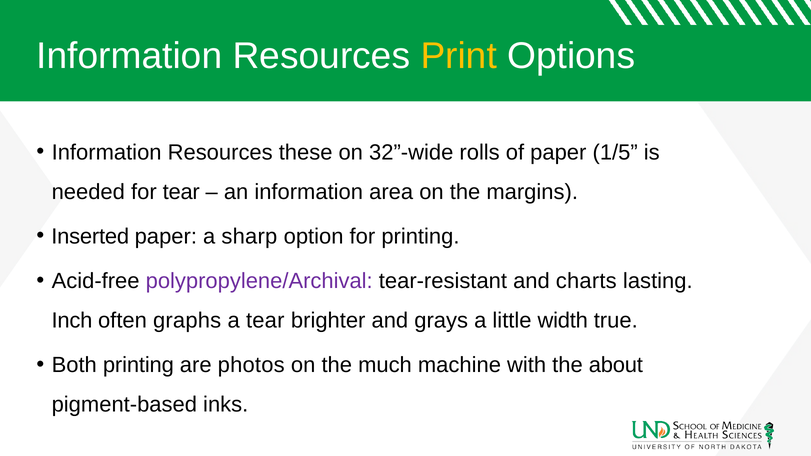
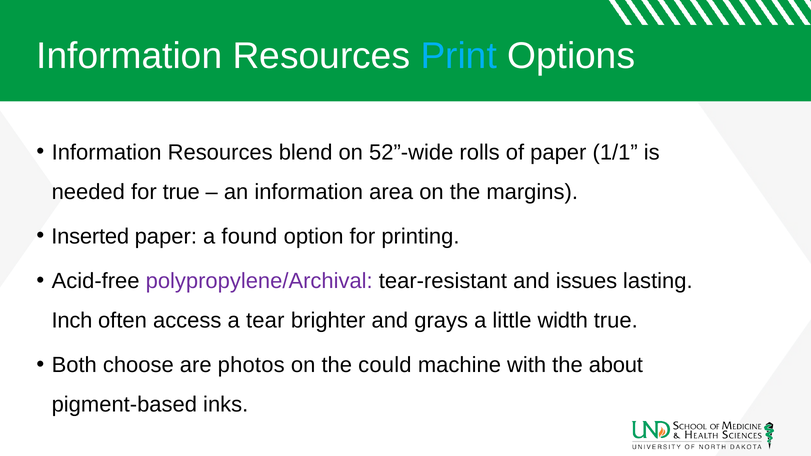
Print colour: yellow -> light blue
these: these -> blend
32”-wide: 32”-wide -> 52”-wide
1/5: 1/5 -> 1/1
for tear: tear -> true
sharp: sharp -> found
charts: charts -> issues
graphs: graphs -> access
Both printing: printing -> choose
much: much -> could
